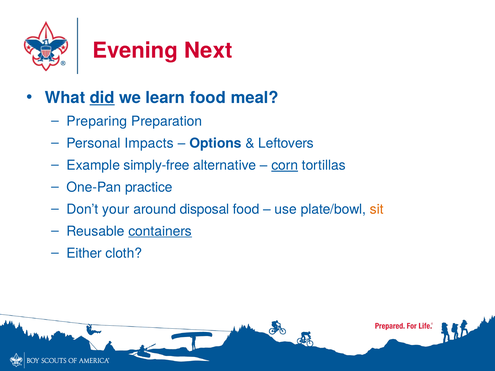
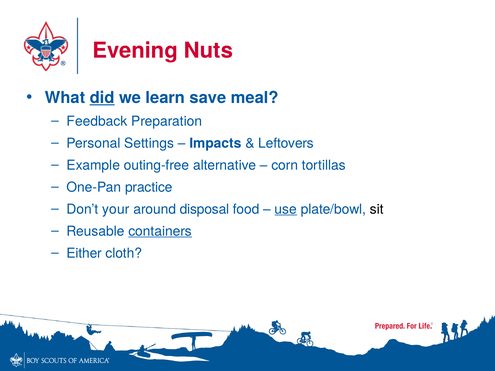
Next: Next -> Nuts
learn food: food -> save
Preparing: Preparing -> Feedback
Impacts: Impacts -> Settings
Options: Options -> Impacts
simply-free: simply-free -> outing-free
corn underline: present -> none
use underline: none -> present
sit colour: orange -> black
